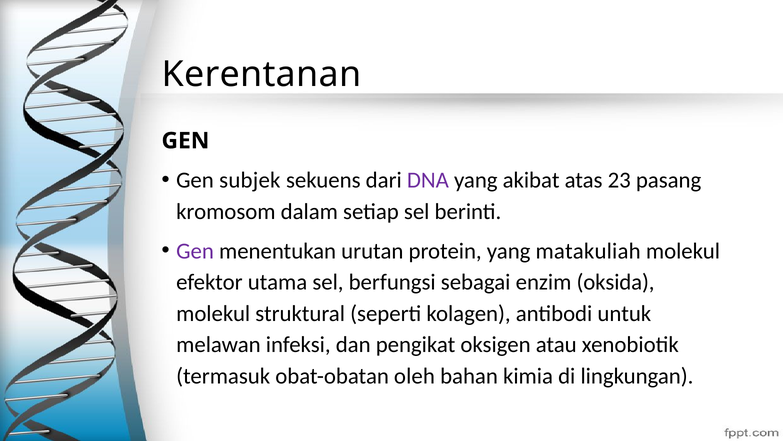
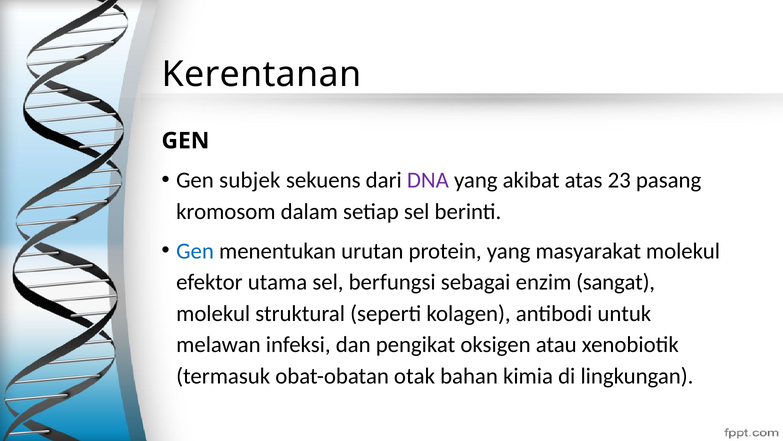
Gen at (195, 251) colour: purple -> blue
matakuliah: matakuliah -> masyarakat
oksida: oksida -> sangat
oleh: oleh -> otak
